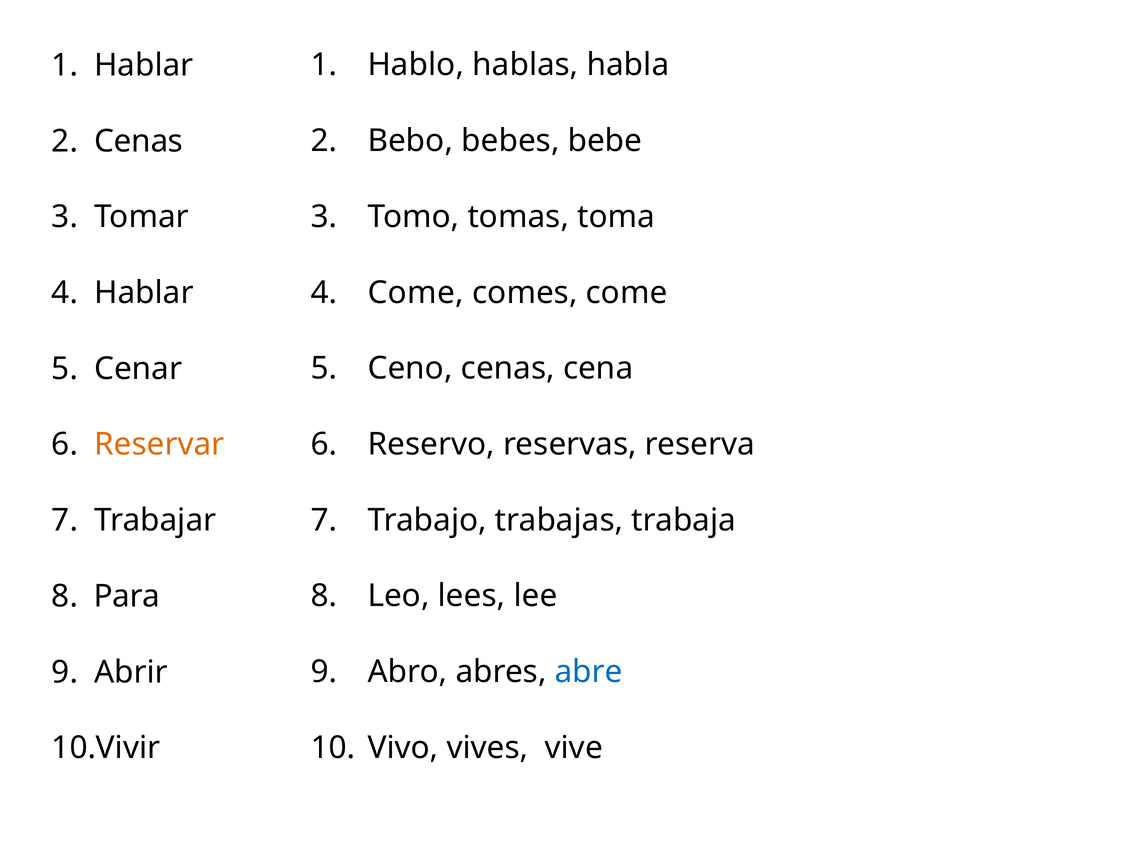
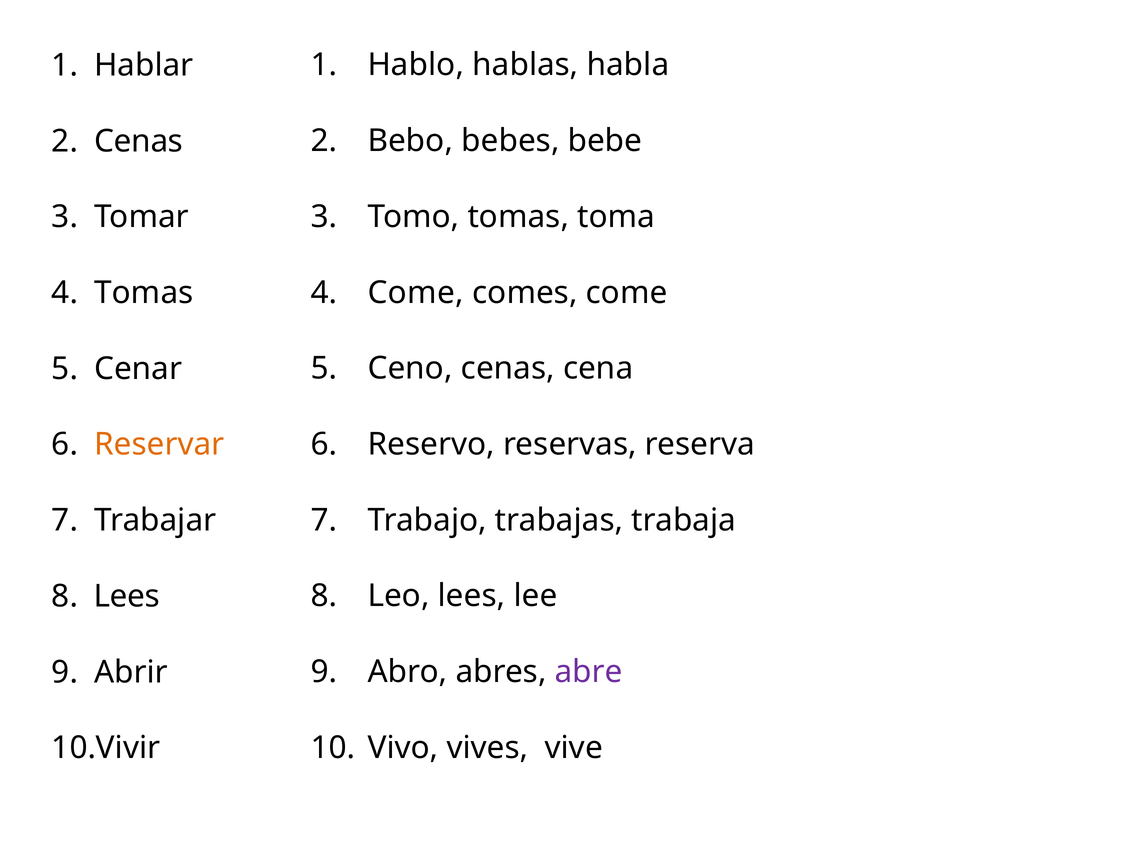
Hablar at (144, 293): Hablar -> Tomas
Para at (127, 596): Para -> Lees
abre colour: blue -> purple
